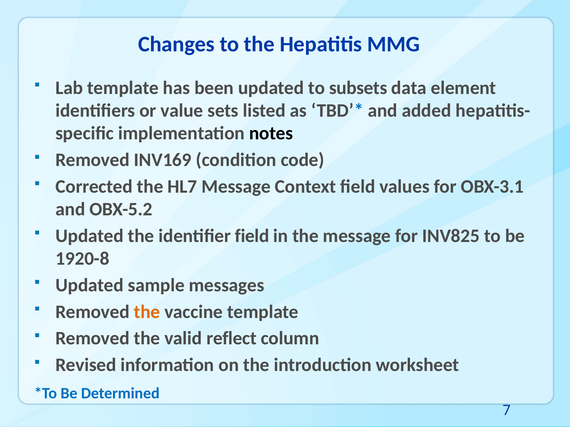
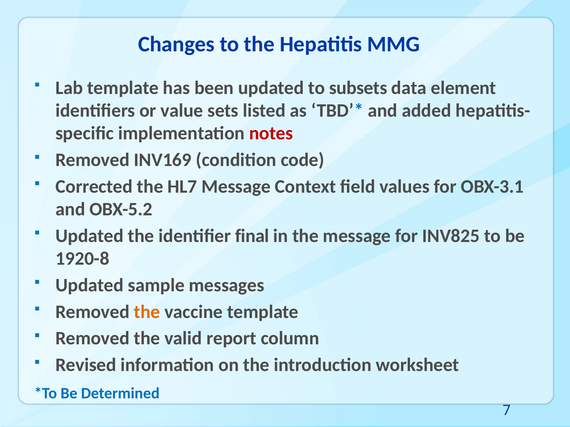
notes colour: black -> red
identifier field: field -> final
reflect: reflect -> report
